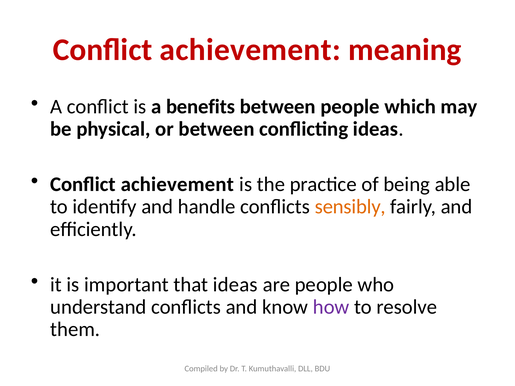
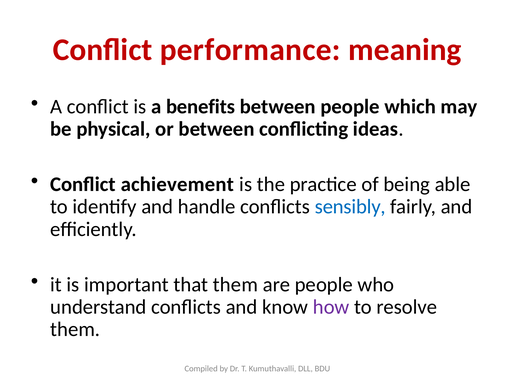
achievement at (250, 50): achievement -> performance
sensibly colour: orange -> blue
that ideas: ideas -> them
